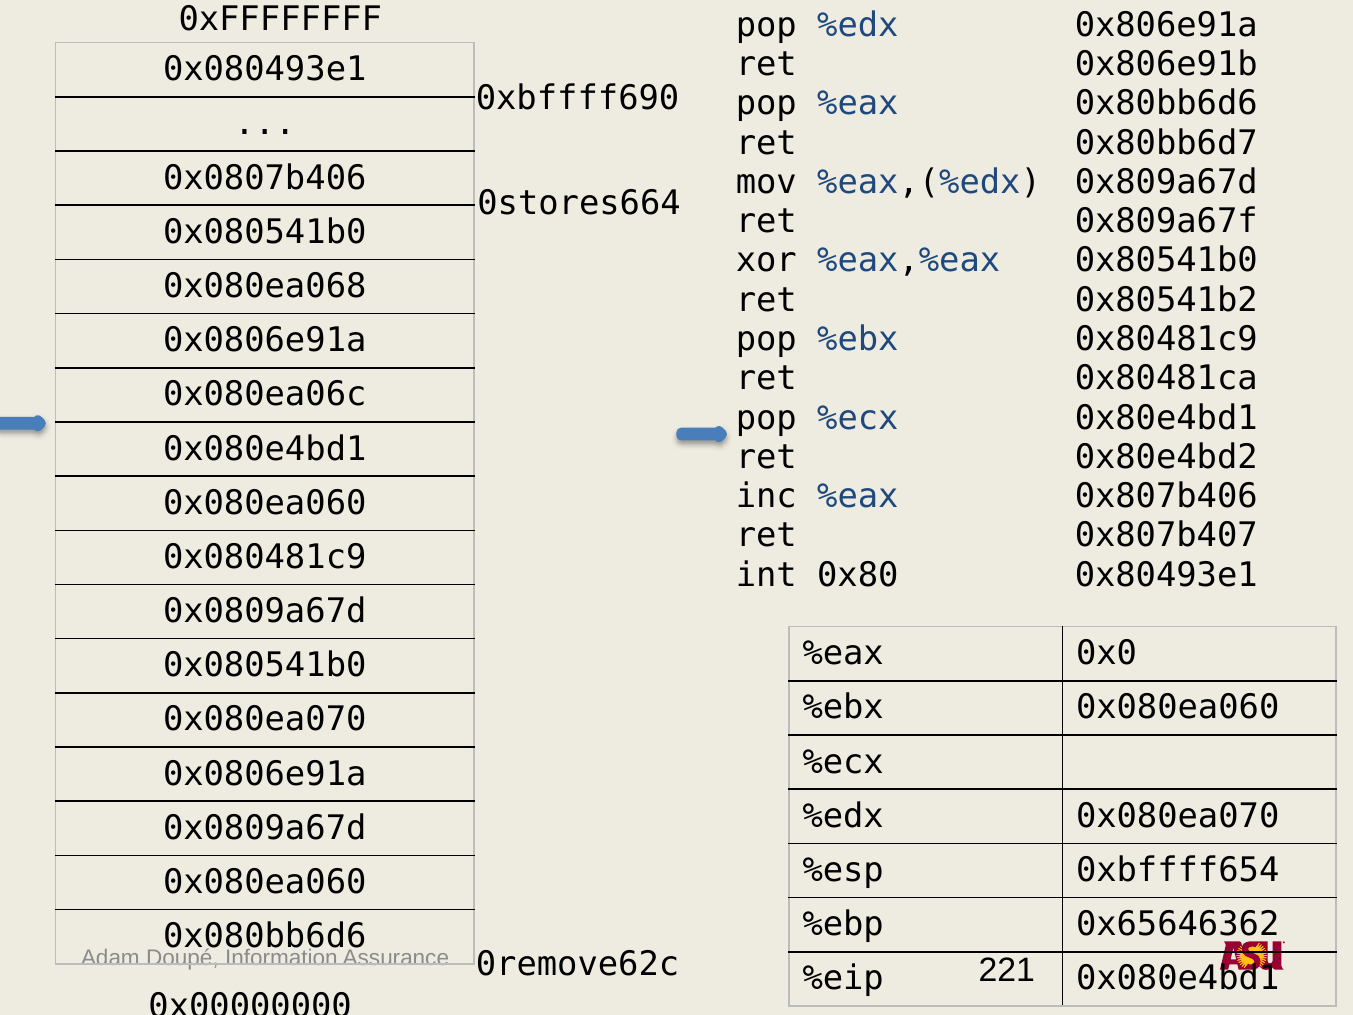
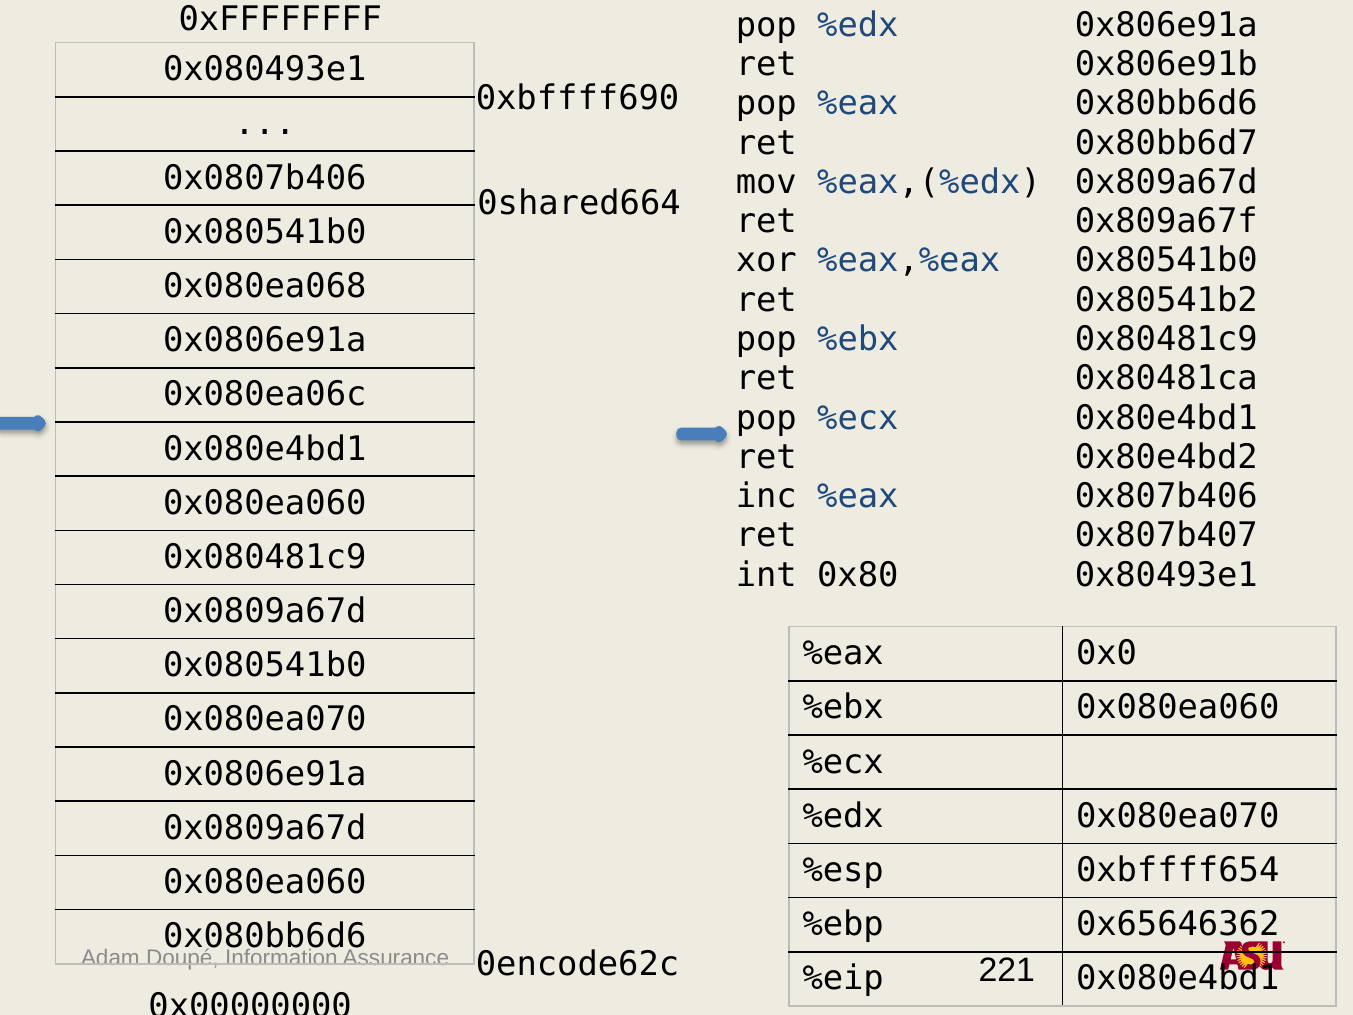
0stores664: 0stores664 -> 0shared664
0remove62c: 0remove62c -> 0encode62c
